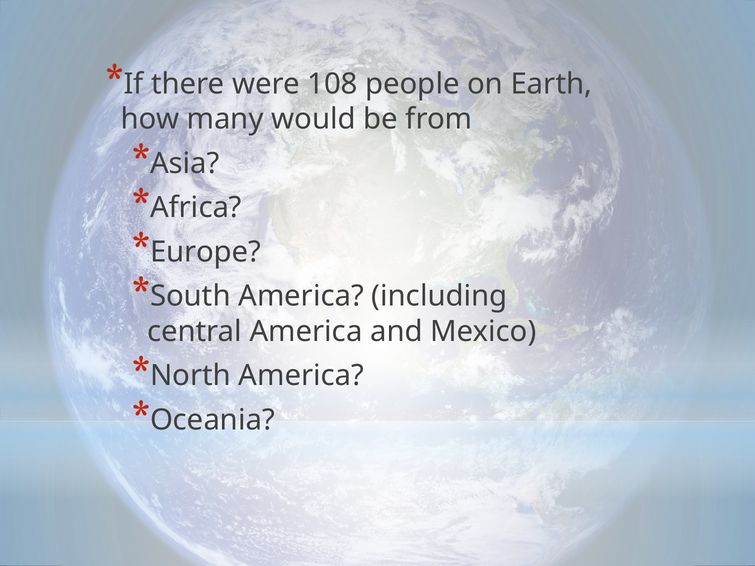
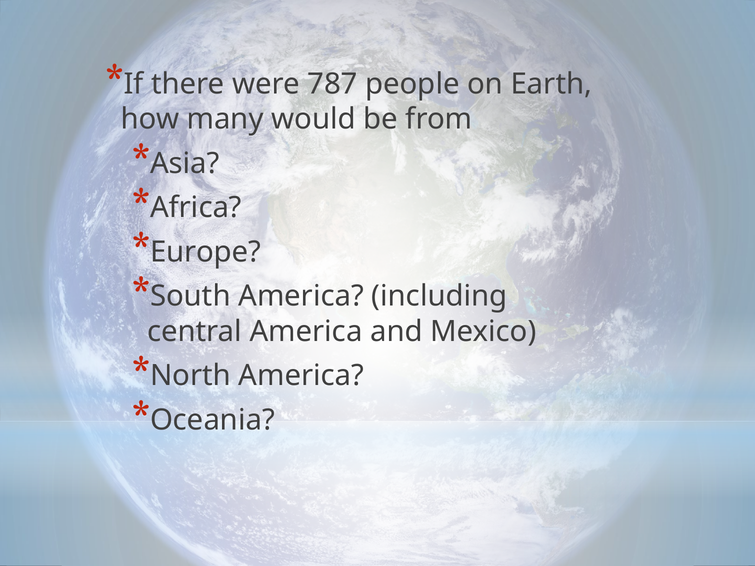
108: 108 -> 787
